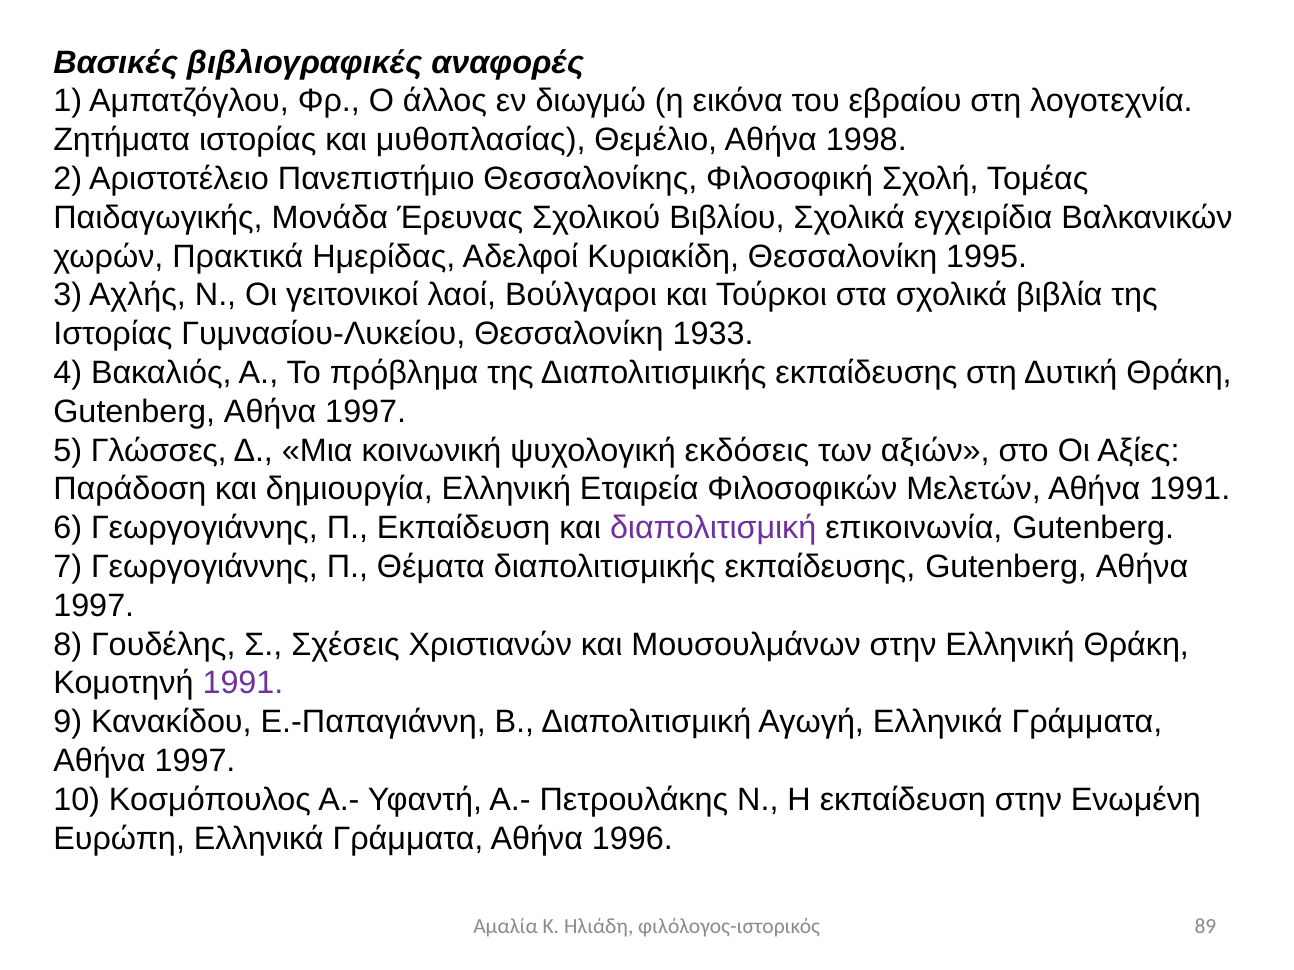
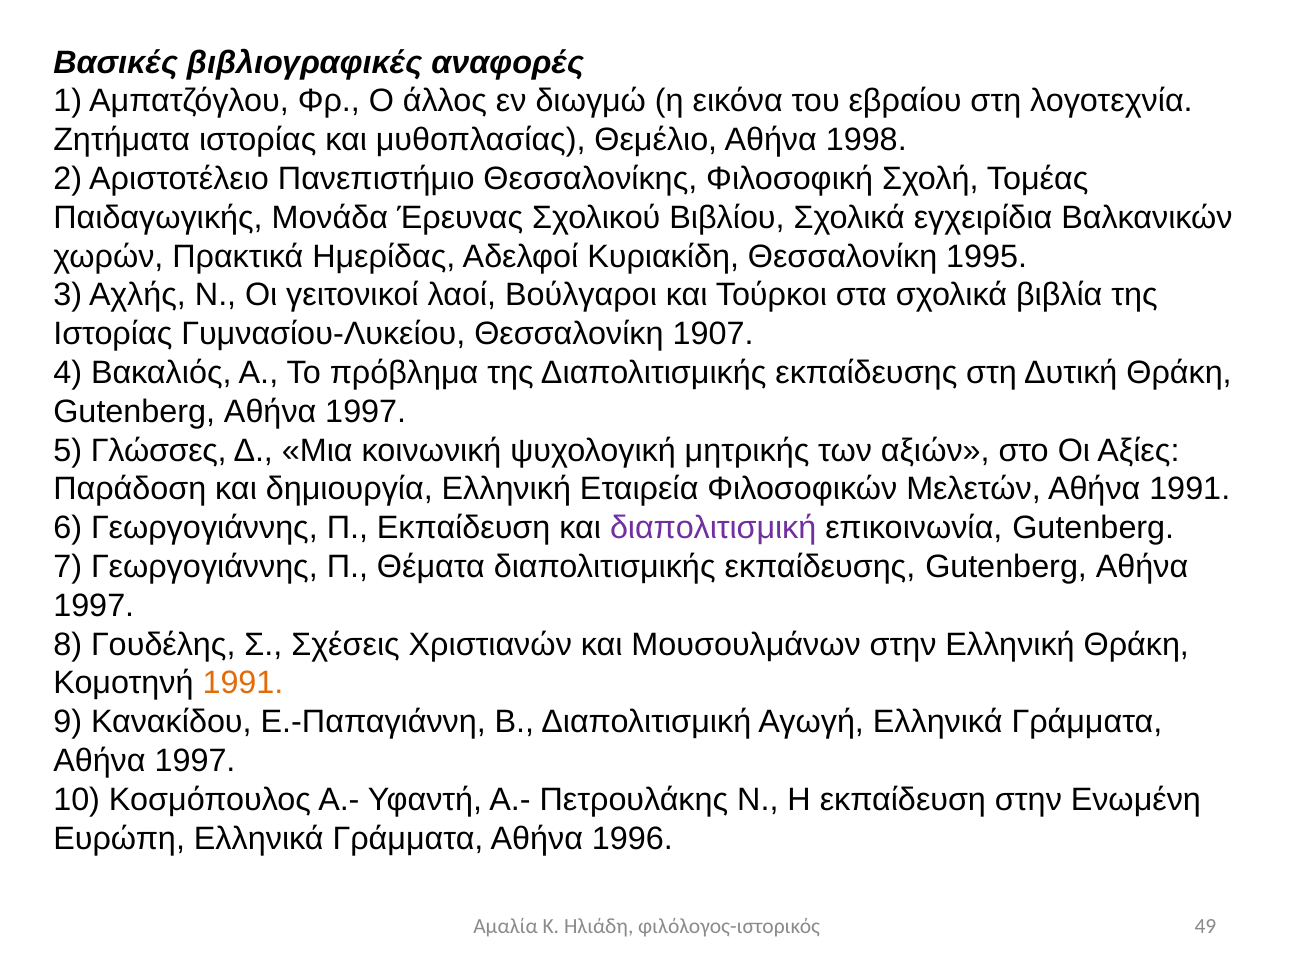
1933: 1933 -> 1907
εκδόσεις: εκδόσεις -> μητρικής
1991 at (243, 684) colour: purple -> orange
89: 89 -> 49
